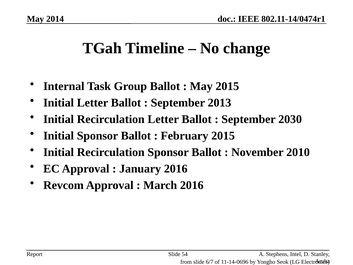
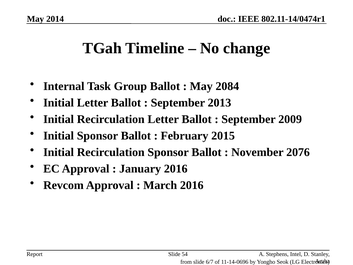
May 2015: 2015 -> 2084
2030: 2030 -> 2009
2010: 2010 -> 2076
